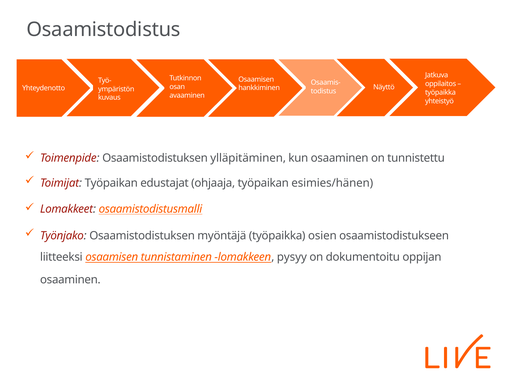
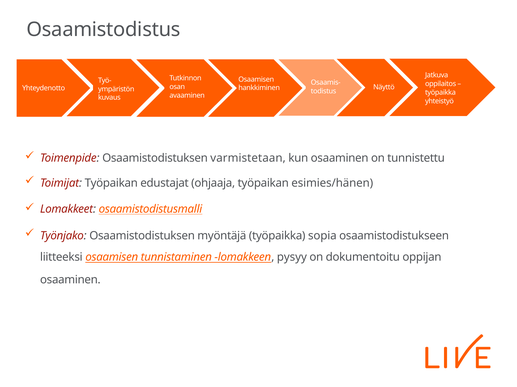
ylläpitäminen: ylläpitäminen -> varmistetaan
osien: osien -> sopia
